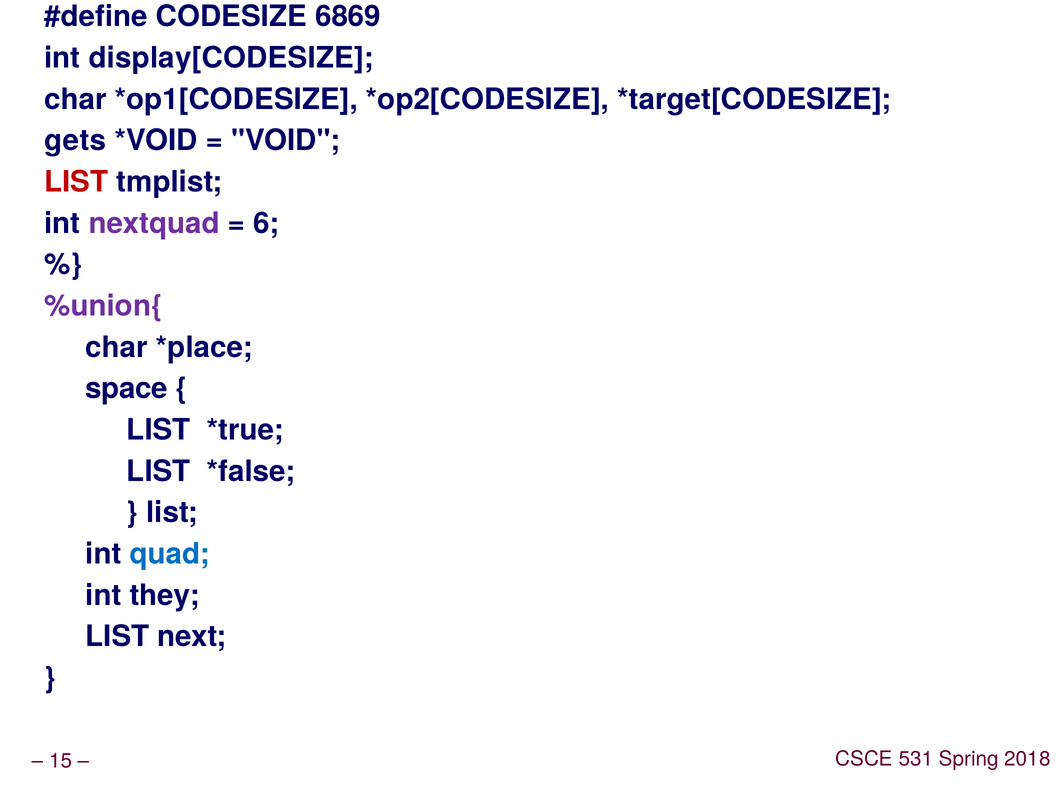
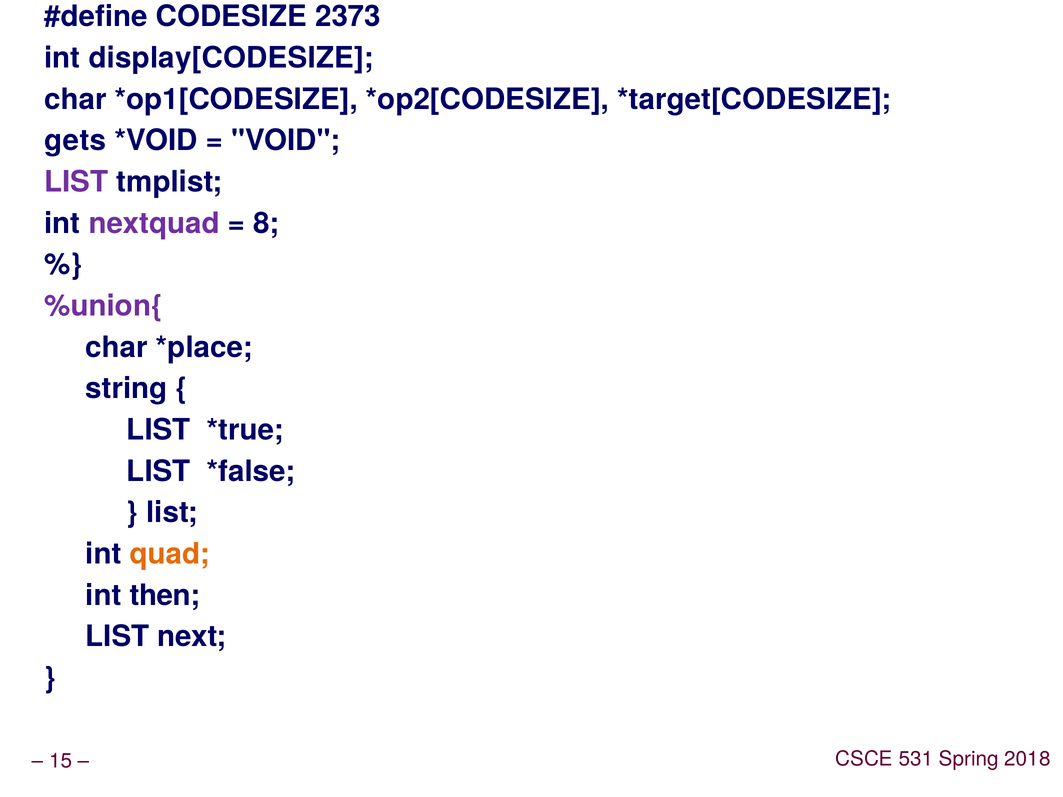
6869: 6869 -> 2373
LIST at (76, 182) colour: red -> purple
6: 6 -> 8
space: space -> string
quad colour: blue -> orange
they: they -> then
